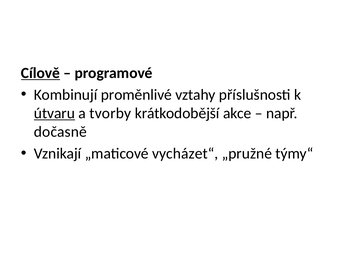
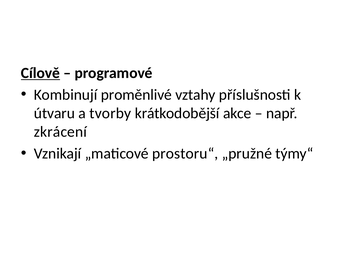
útvaru underline: present -> none
dočasně: dočasně -> zkrácení
vycházet“: vycházet“ -> prostoru“
